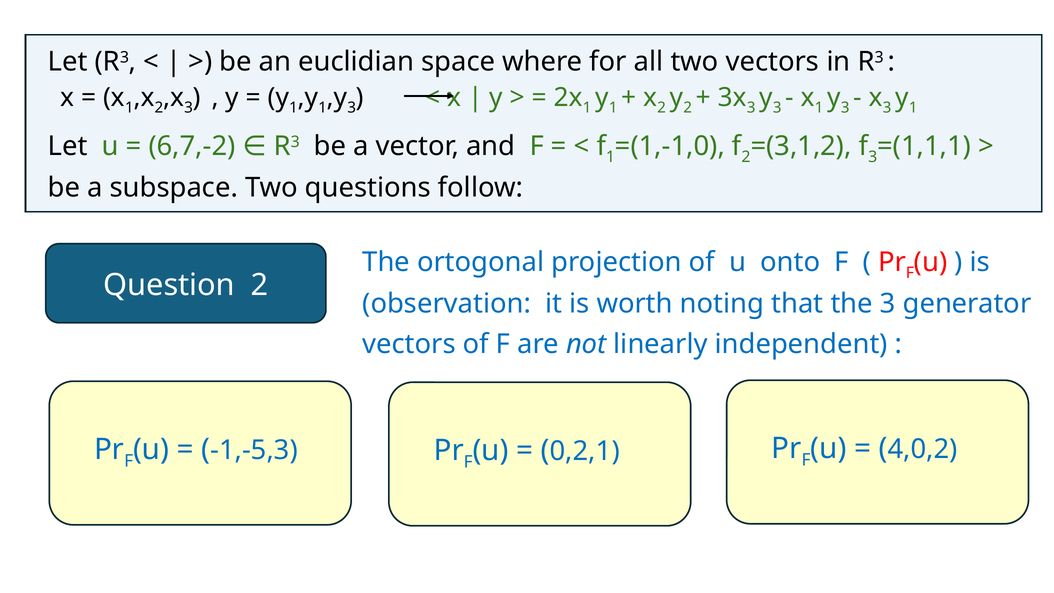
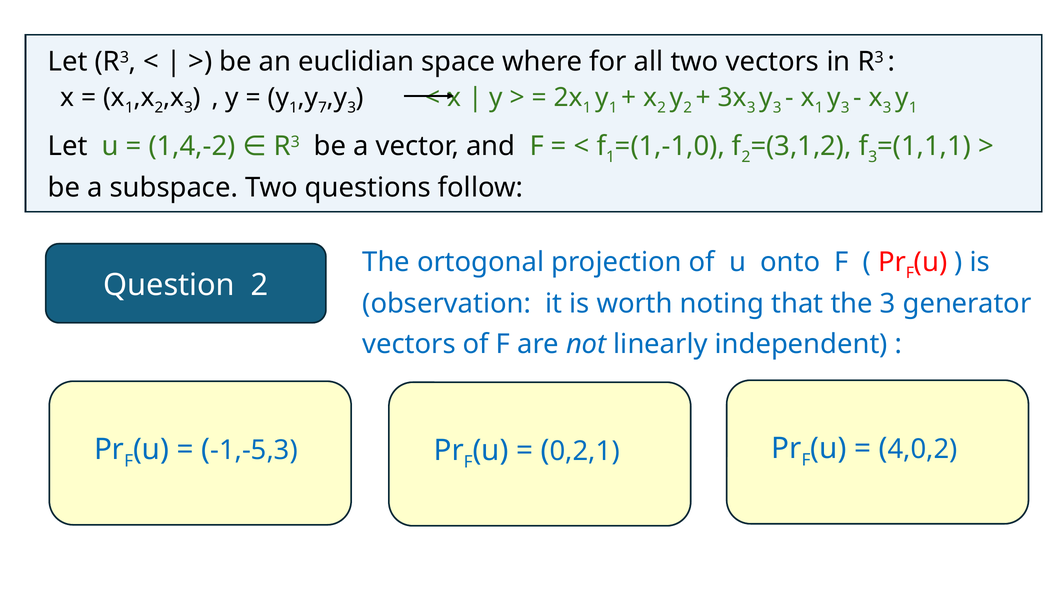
1 at (323, 108): 1 -> 7
6,7,-2: 6,7,-2 -> 1,4,-2
